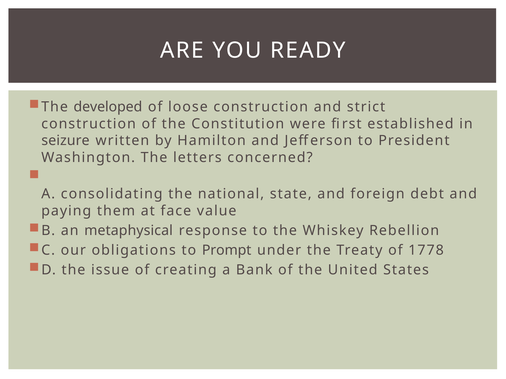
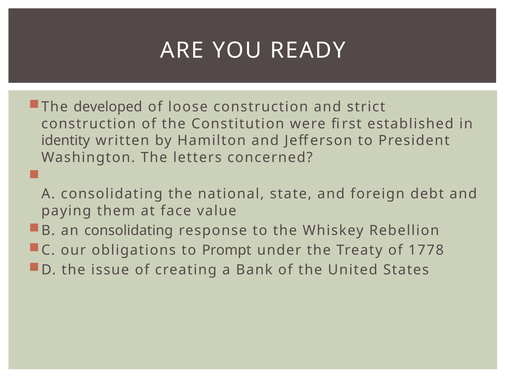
seizure: seizure -> identity
an metaphysical: metaphysical -> consolidating
